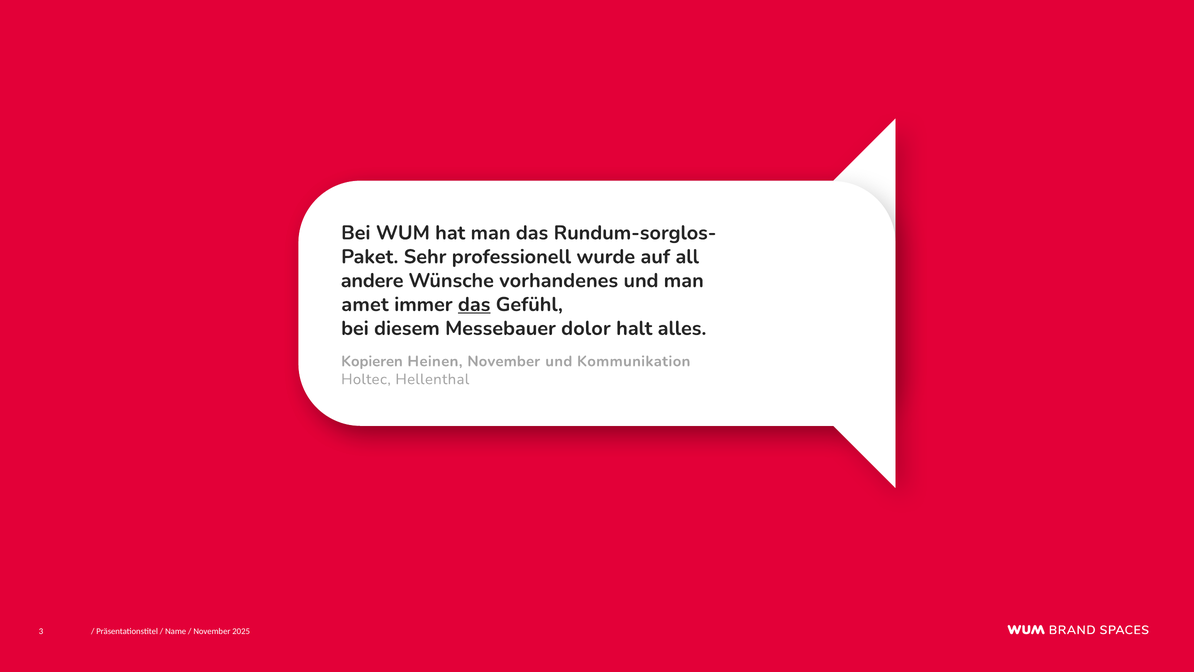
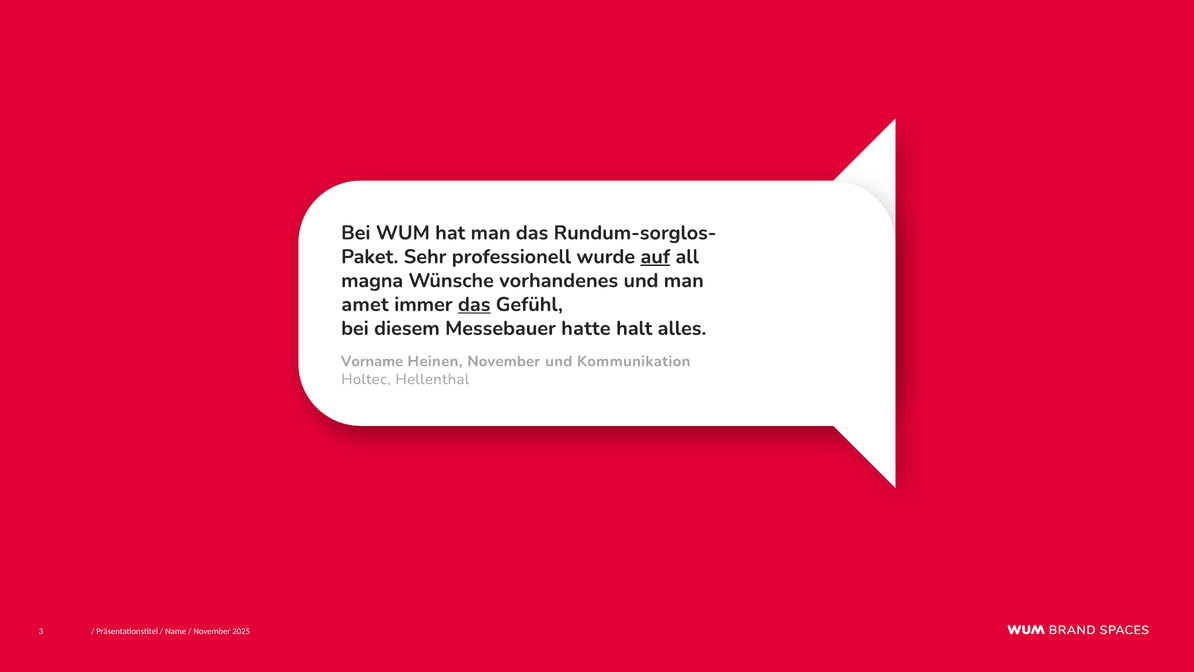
auf underline: none -> present
andere: andere -> magna
dolor: dolor -> hatte
Kopieren: Kopieren -> Vorname
